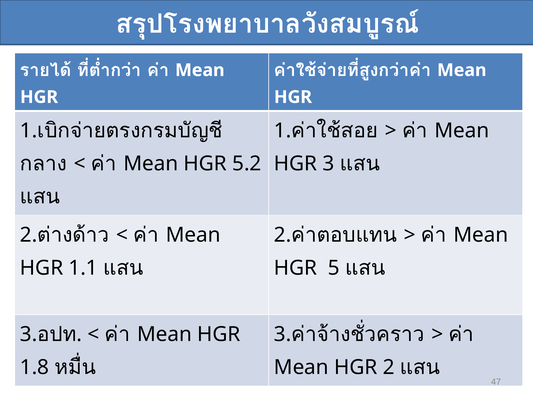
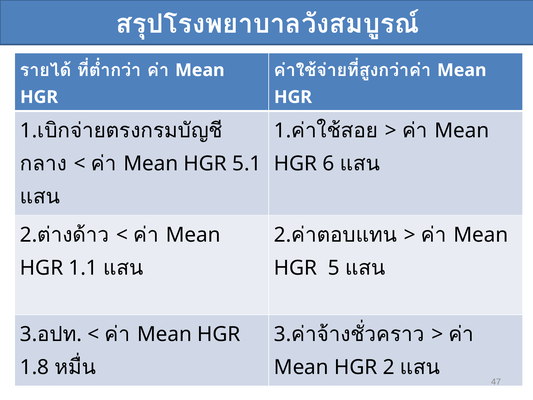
3: 3 -> 6
5.2: 5.2 -> 5.1
